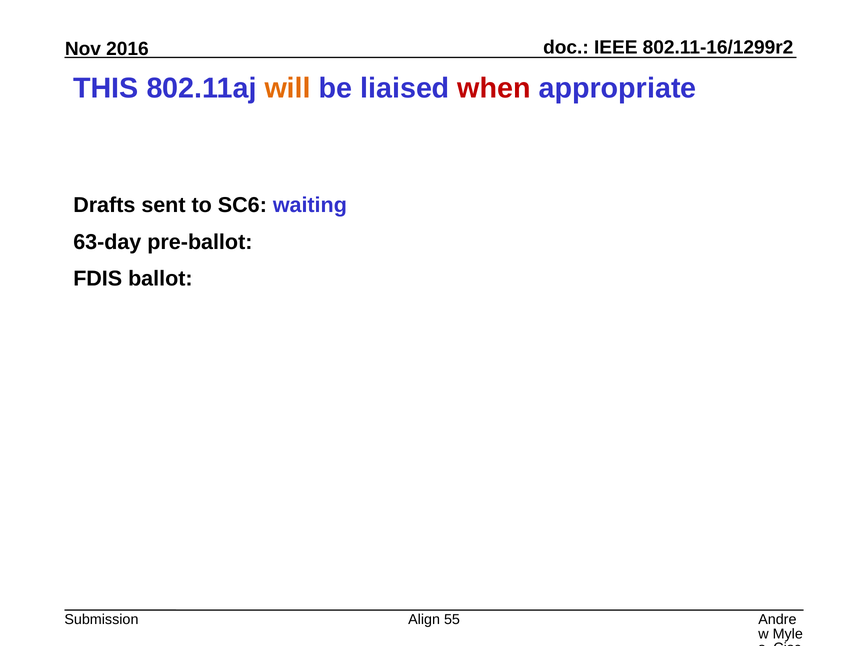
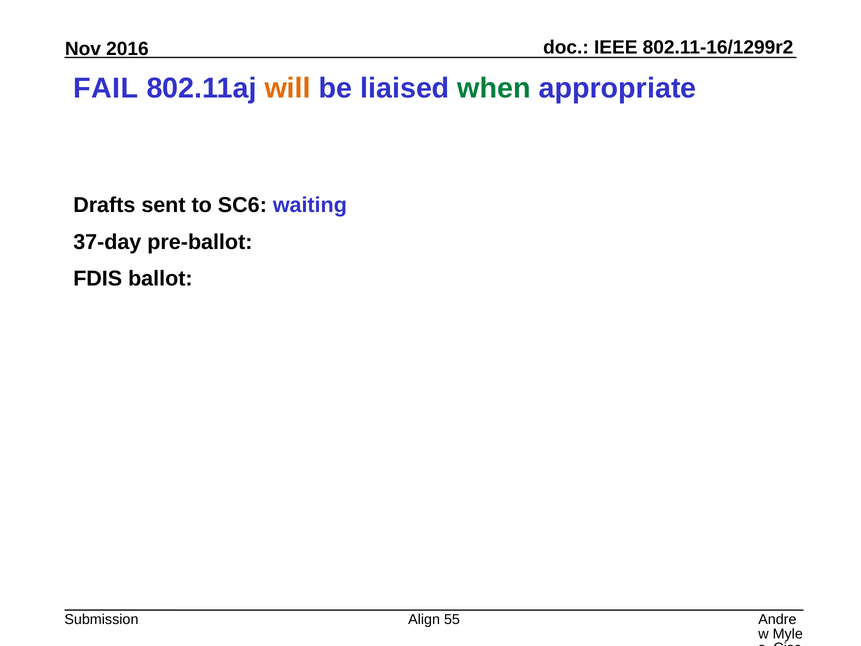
THIS: THIS -> FAIL
when colour: red -> green
63-day: 63-day -> 37-day
